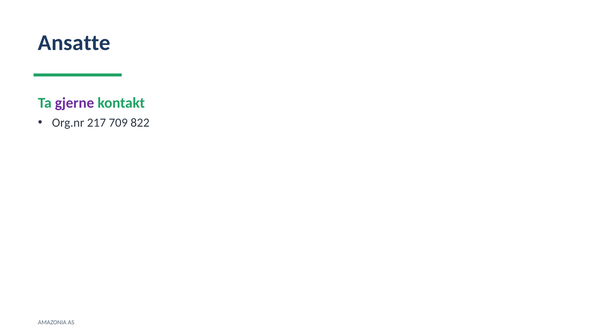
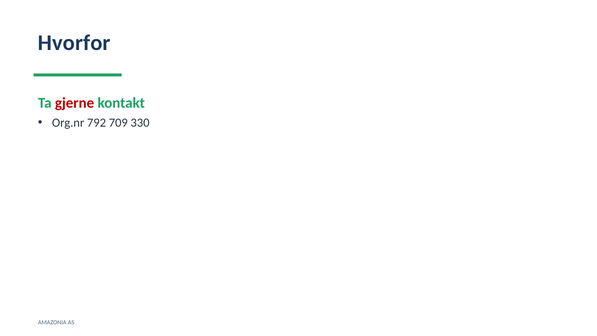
Ansatte: Ansatte -> Hvorfor
gjerne colour: purple -> red
217: 217 -> 792
822: 822 -> 330
